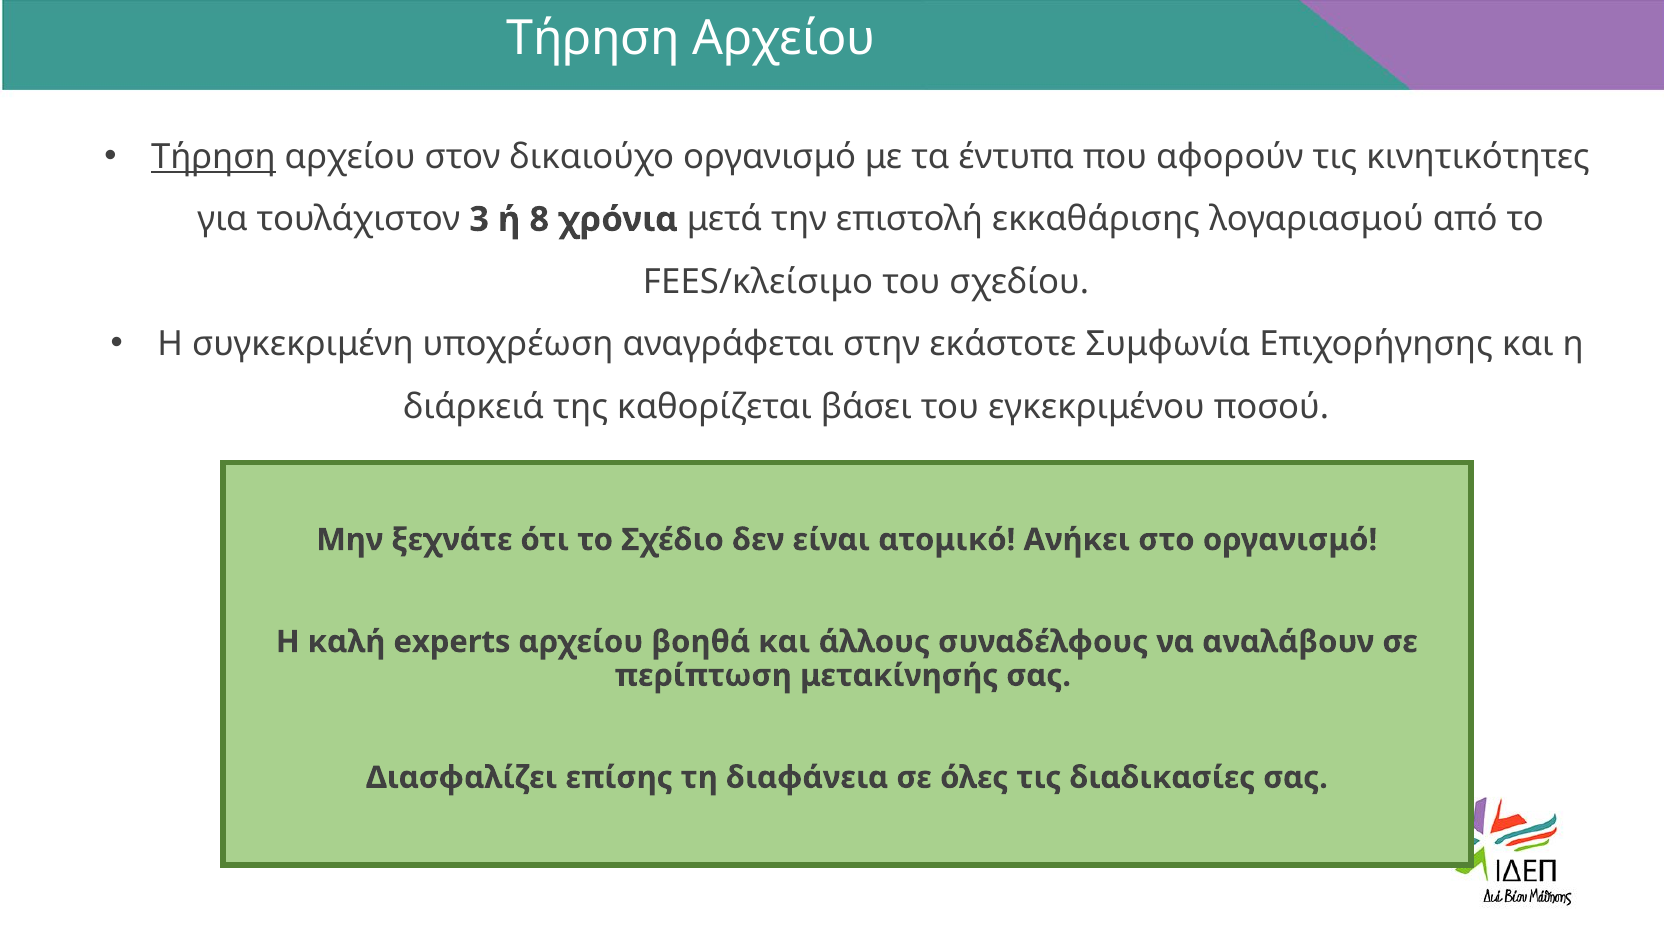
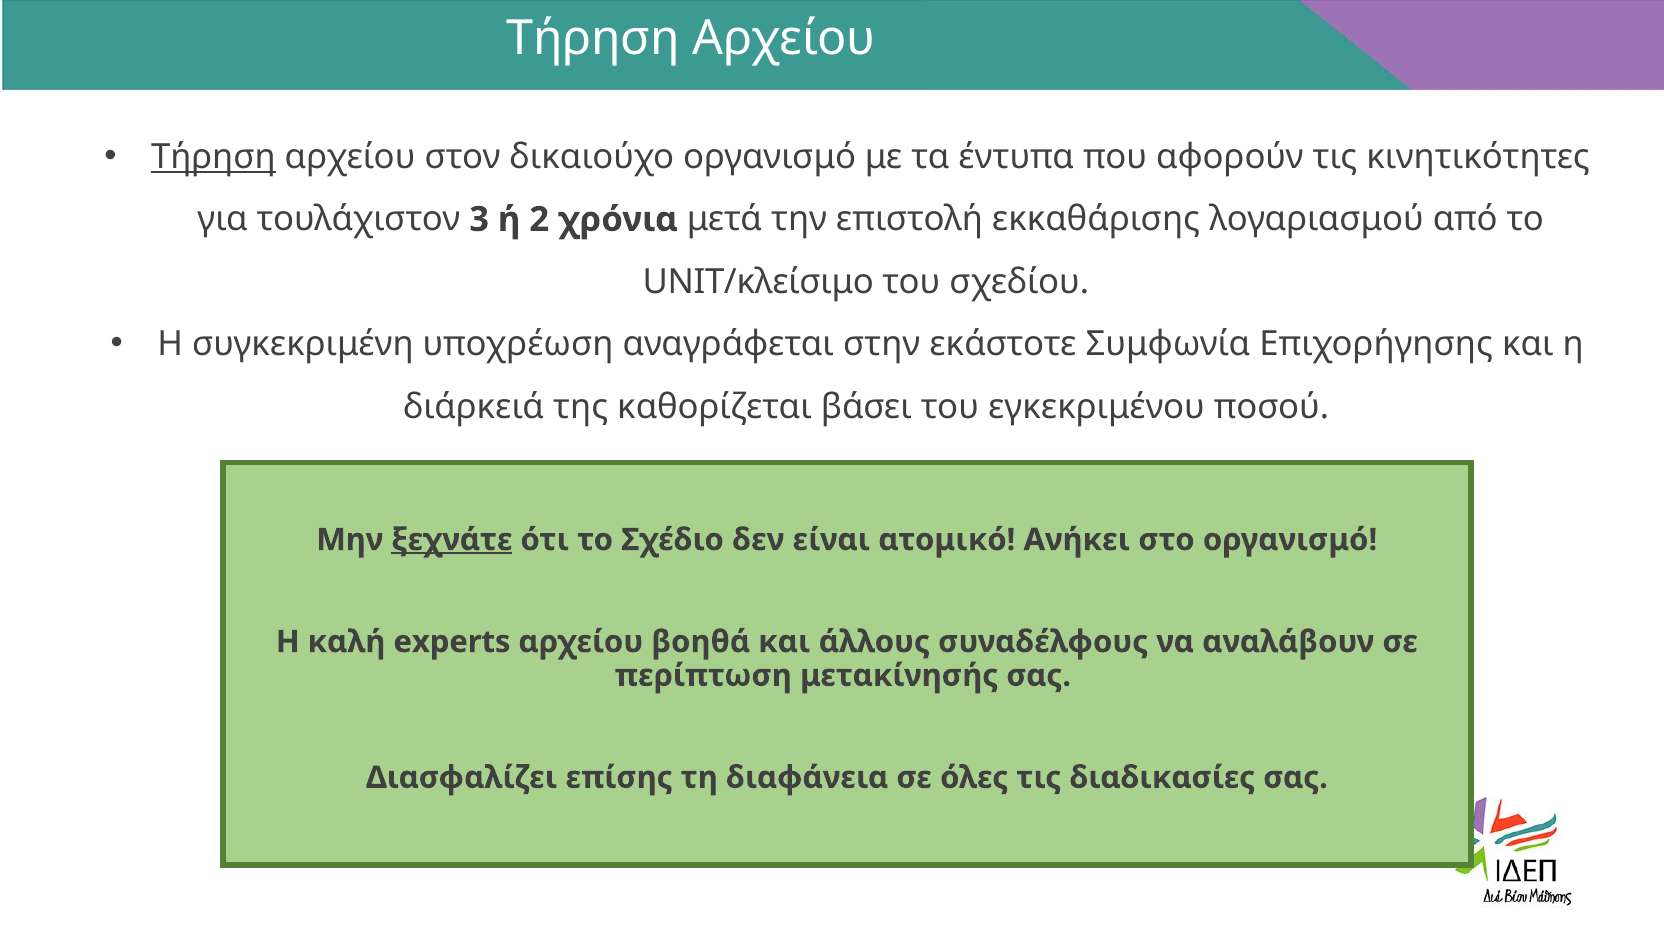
8: 8 -> 2
FEES/κλείσιμο: FEES/κλείσιμο -> UNIT/κλείσιμο
ξεχνάτε underline: none -> present
